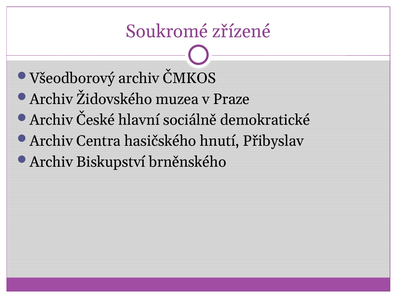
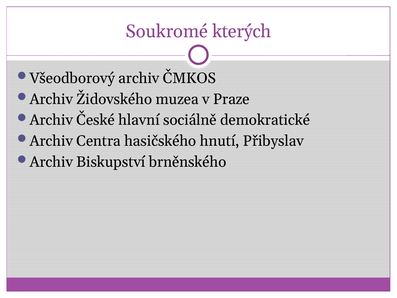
zřízené: zřízené -> kterých
